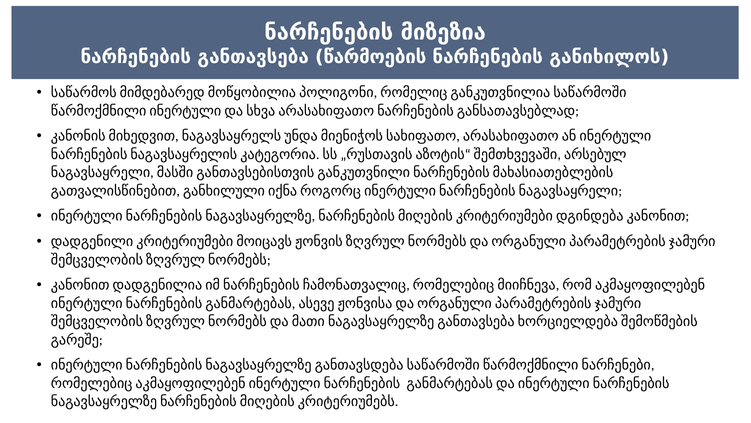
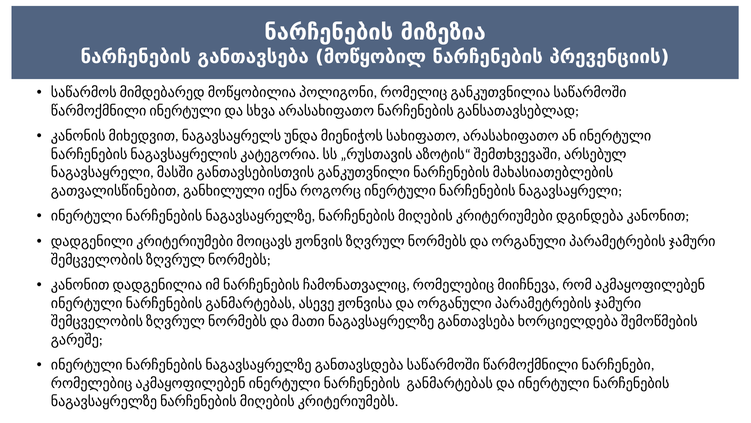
წარმოების: წარმოების -> მოწყობილ
განიხილოს: განიხილოს -> პრევენციის
